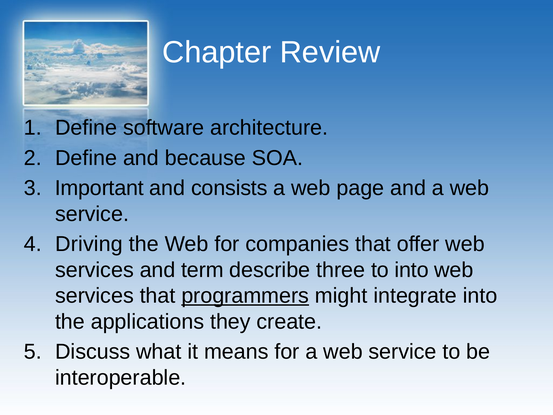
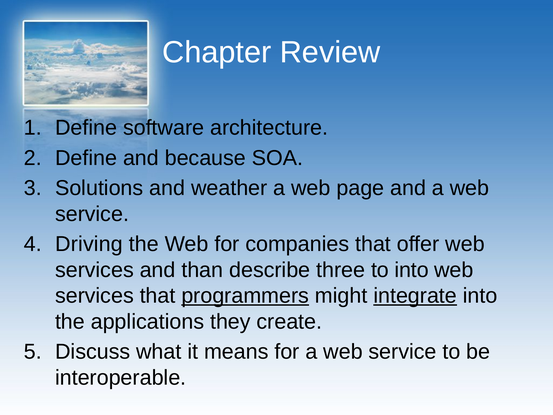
Important: Important -> Solutions
consists: consists -> weather
term: term -> than
integrate underline: none -> present
